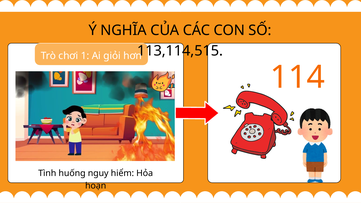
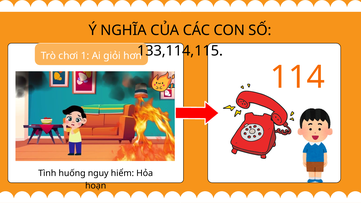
113,114,515: 113,114,515 -> 133,114,115
